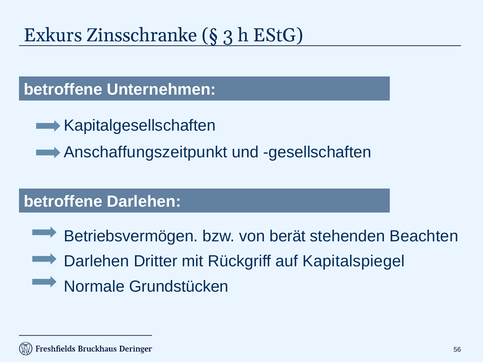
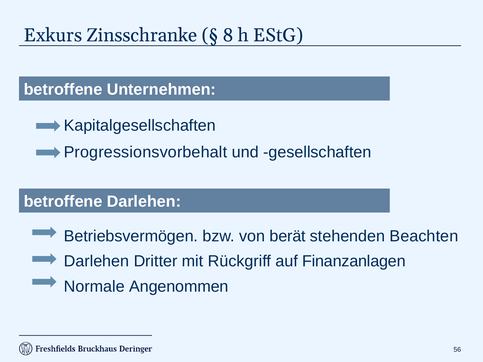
3: 3 -> 8
Anschaffungszeitpunkt: Anschaffungszeitpunkt -> Progressionsvorbehalt
Kapitalspiegel: Kapitalspiegel -> Finanzanlagen
Grundstücken: Grundstücken -> Angenommen
